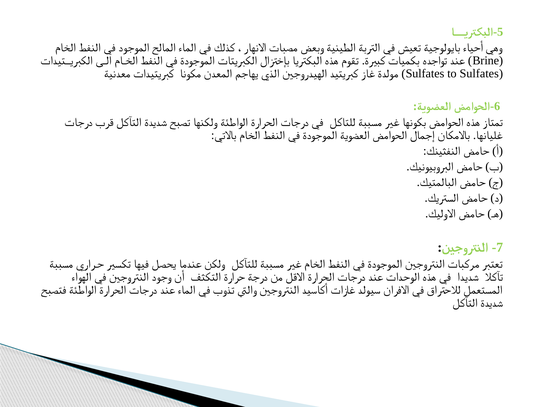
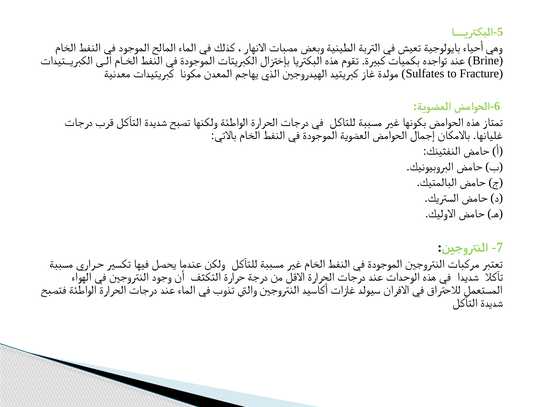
to Sulfates: Sulfates -> Fracture
